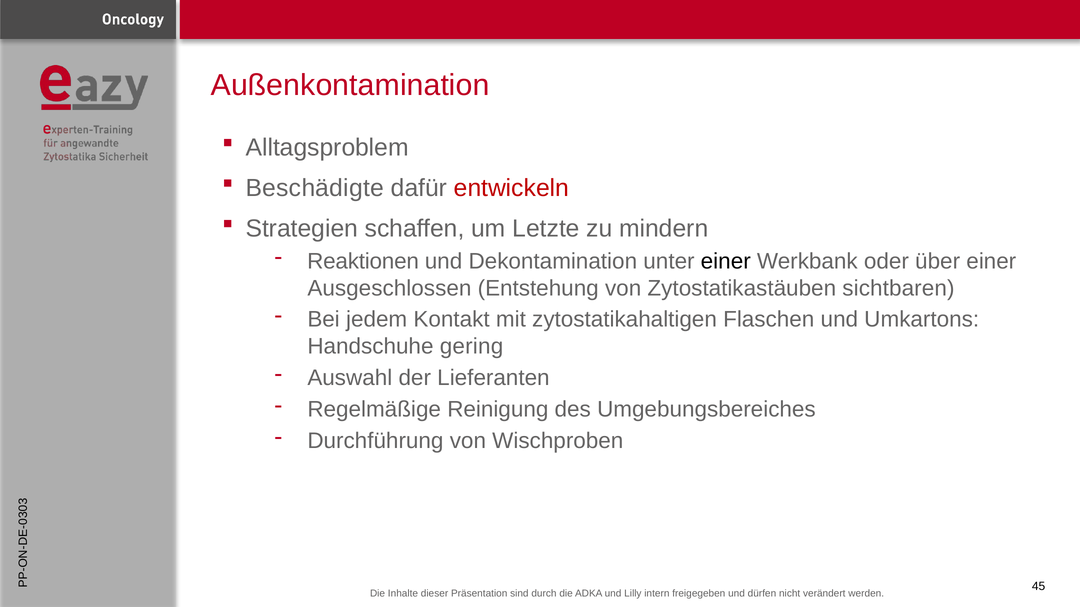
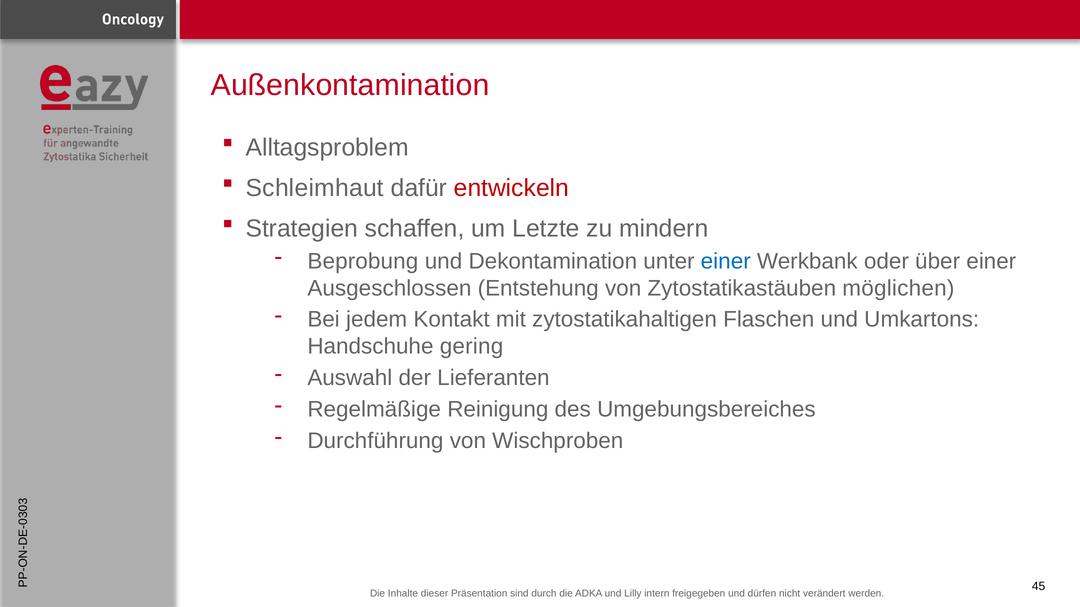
Beschädigte: Beschädigte -> Schleimhaut
Reaktionen: Reaktionen -> Beprobung
einer at (726, 261) colour: black -> blue
sichtbaren: sichtbaren -> möglichen
